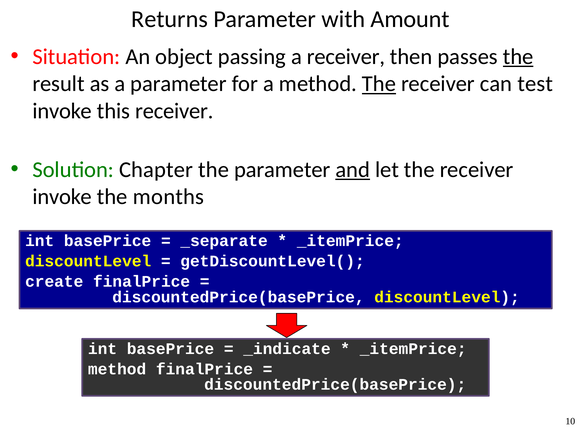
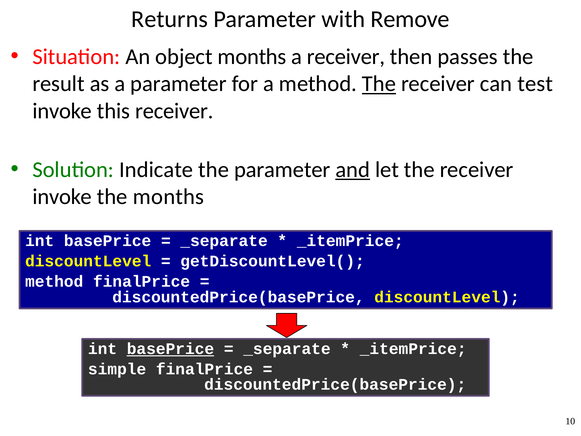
Amount: Amount -> Remove
object passing: passing -> months
the at (518, 57) underline: present -> none
Chapter: Chapter -> Indicate
create at (54, 281): create -> method
basePrice at (170, 349) underline: none -> present
_indicate at (287, 349): _indicate -> _separate
method at (117, 369): method -> simple
